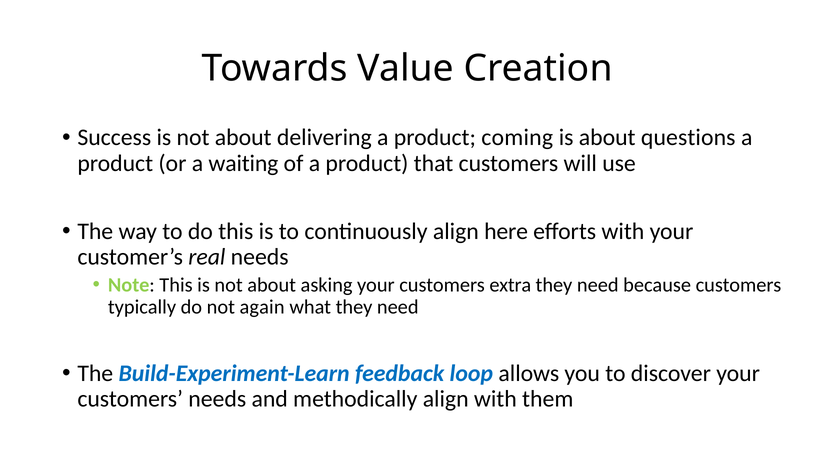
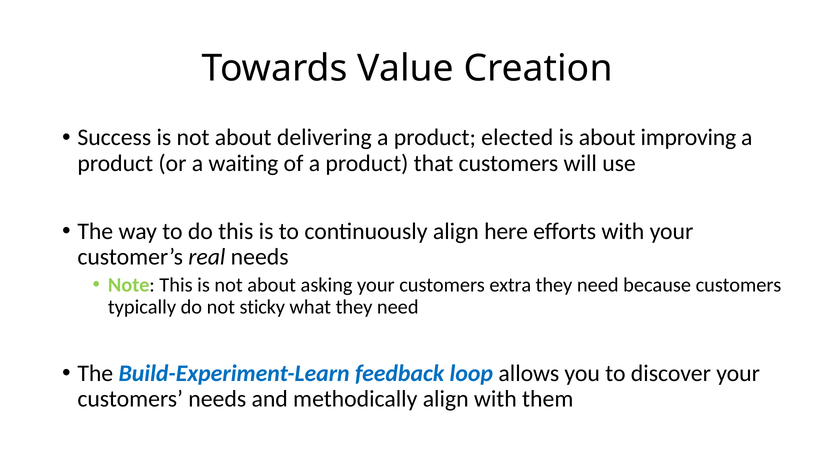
coming: coming -> elected
questions: questions -> improving
again: again -> sticky
